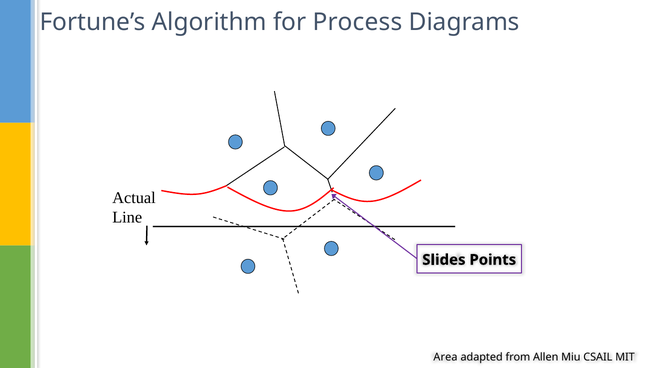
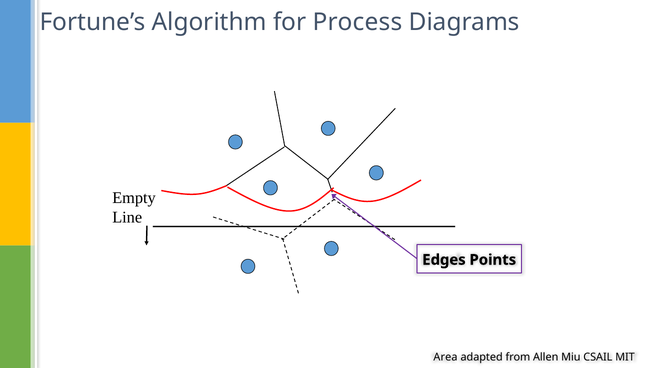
Actual: Actual -> Empty
Slides: Slides -> Edges
